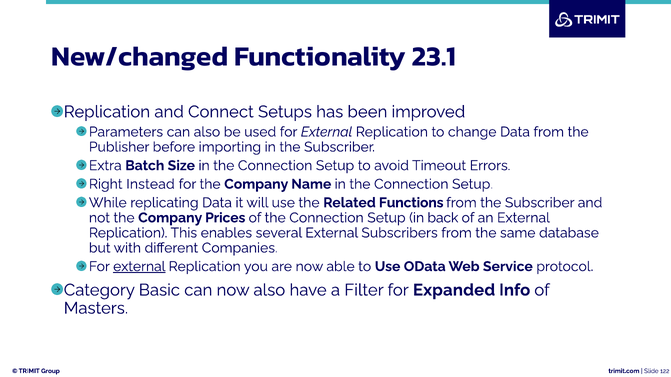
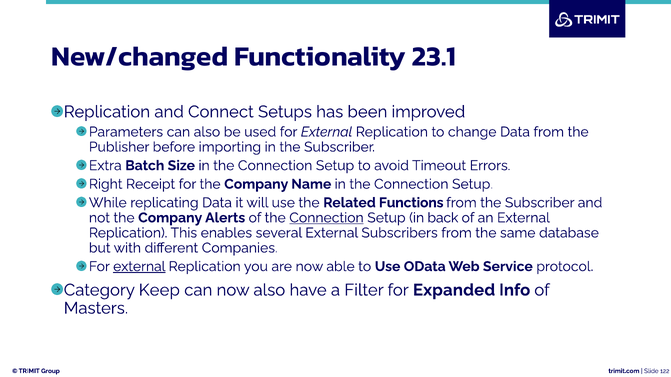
Instead: Instead -> Receipt
Prices: Prices -> Alerts
Connection at (326, 218) underline: none -> present
Basic: Basic -> Keep
